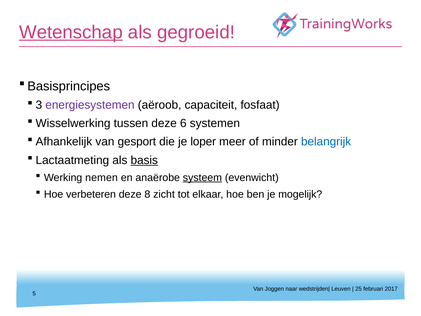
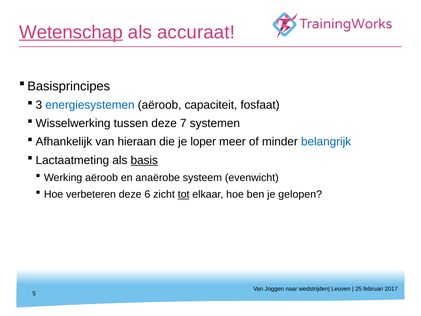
gegroeid: gegroeid -> accuraat
energiesystemen colour: purple -> blue
6: 6 -> 7
gesport: gesport -> hieraan
Werking nemen: nemen -> aëroob
systeem underline: present -> none
8: 8 -> 6
tot underline: none -> present
mogelijk: mogelijk -> gelopen
